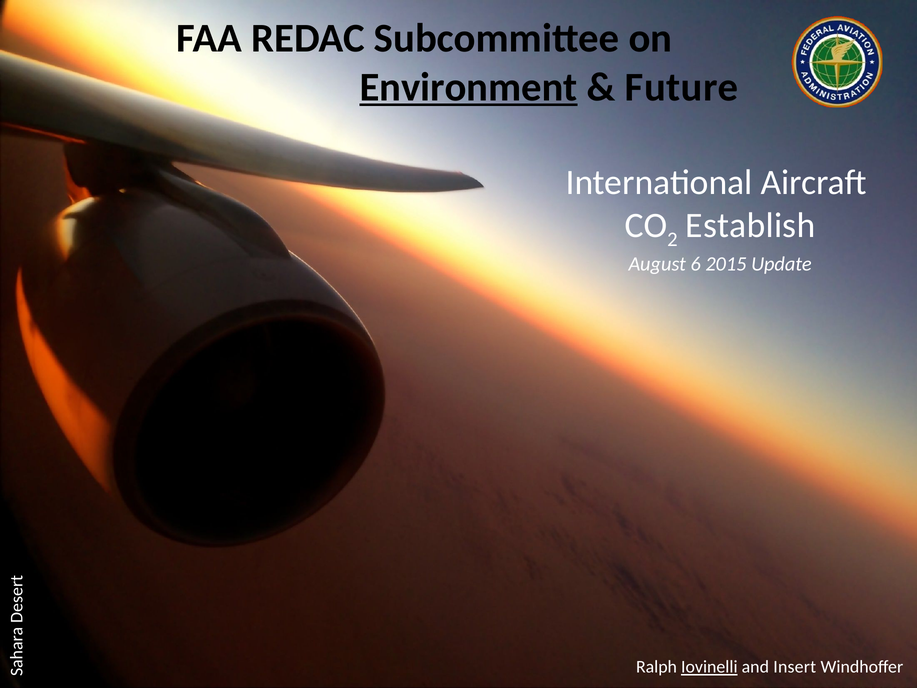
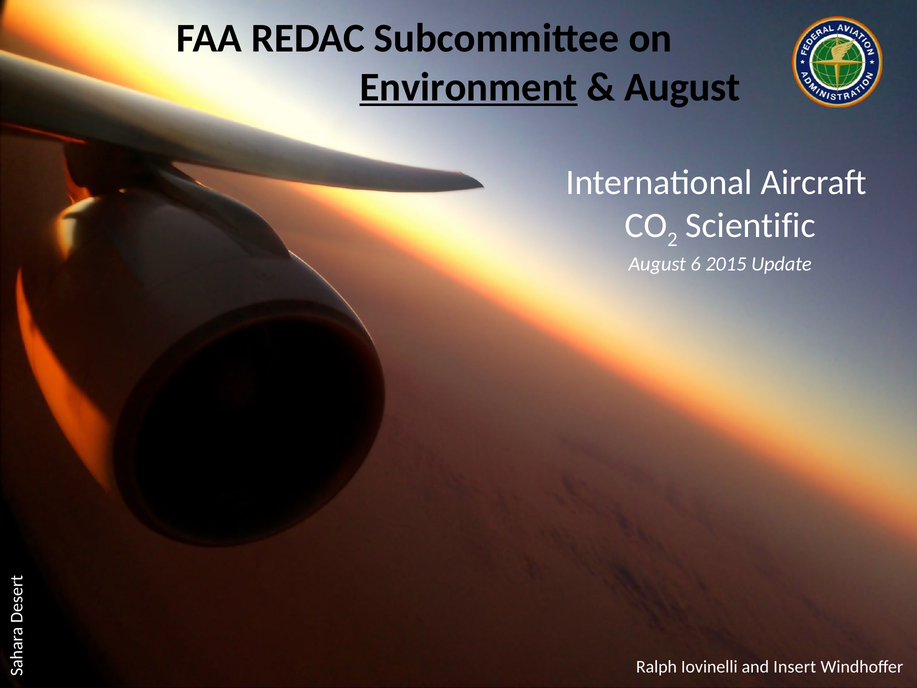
Future at (682, 87): Future -> August
Establish: Establish -> Scientific
Iovinelli underline: present -> none
